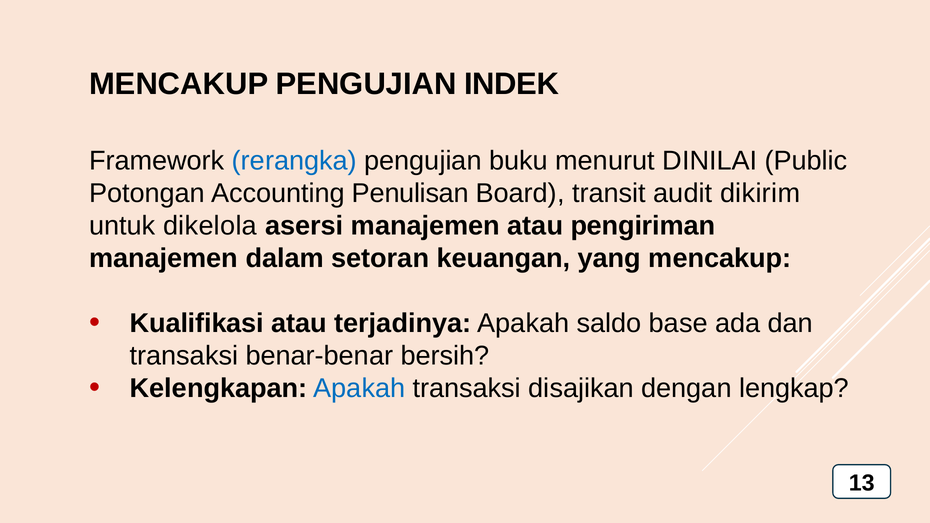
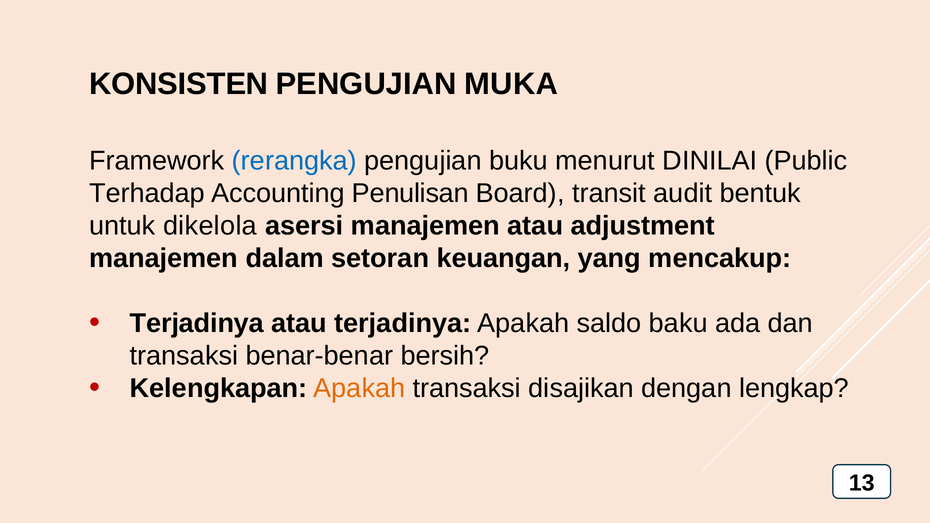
MENCAKUP at (179, 84): MENCAKUP -> KONSISTEN
INDEK: INDEK -> MUKA
Potongan: Potongan -> Terhadap
dikirim: dikirim -> bentuk
pengiriman: pengiriman -> adjustment
Kualifikasi at (197, 323): Kualifikasi -> Terjadinya
base: base -> baku
Apakah at (359, 388) colour: blue -> orange
